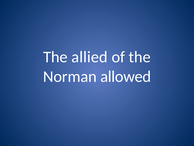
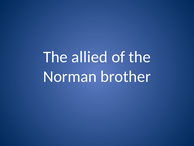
allowed: allowed -> brother
